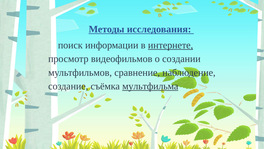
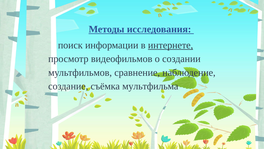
мультфильма underline: present -> none
